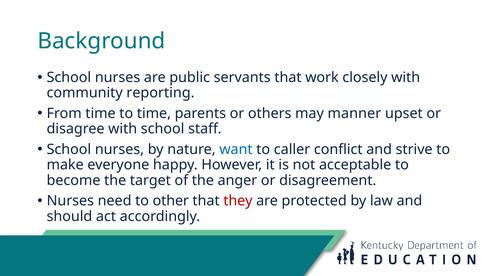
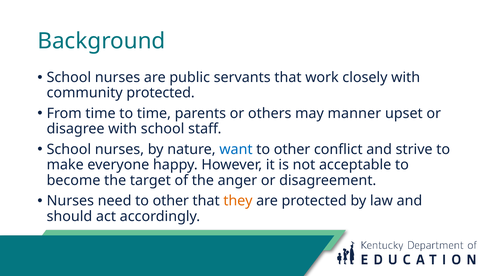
community reporting: reporting -> protected
caller at (292, 150): caller -> other
they colour: red -> orange
